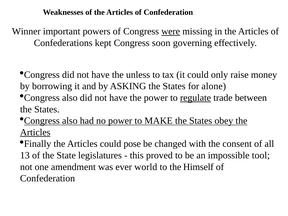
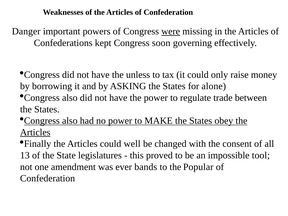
Winner: Winner -> Danger
regulate underline: present -> none
pose: pose -> well
world: world -> bands
Himself: Himself -> Popular
